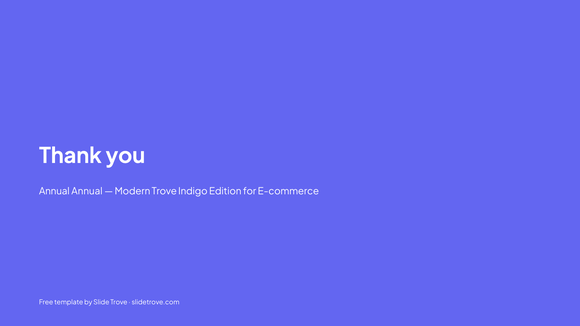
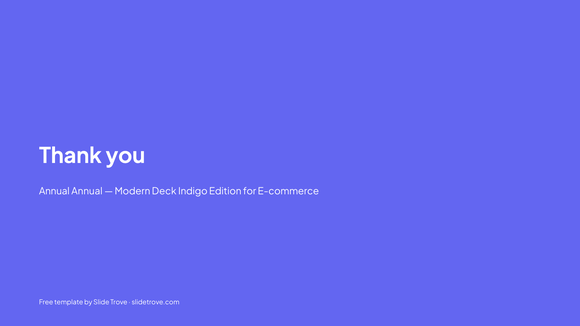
Modern Trove: Trove -> Deck
